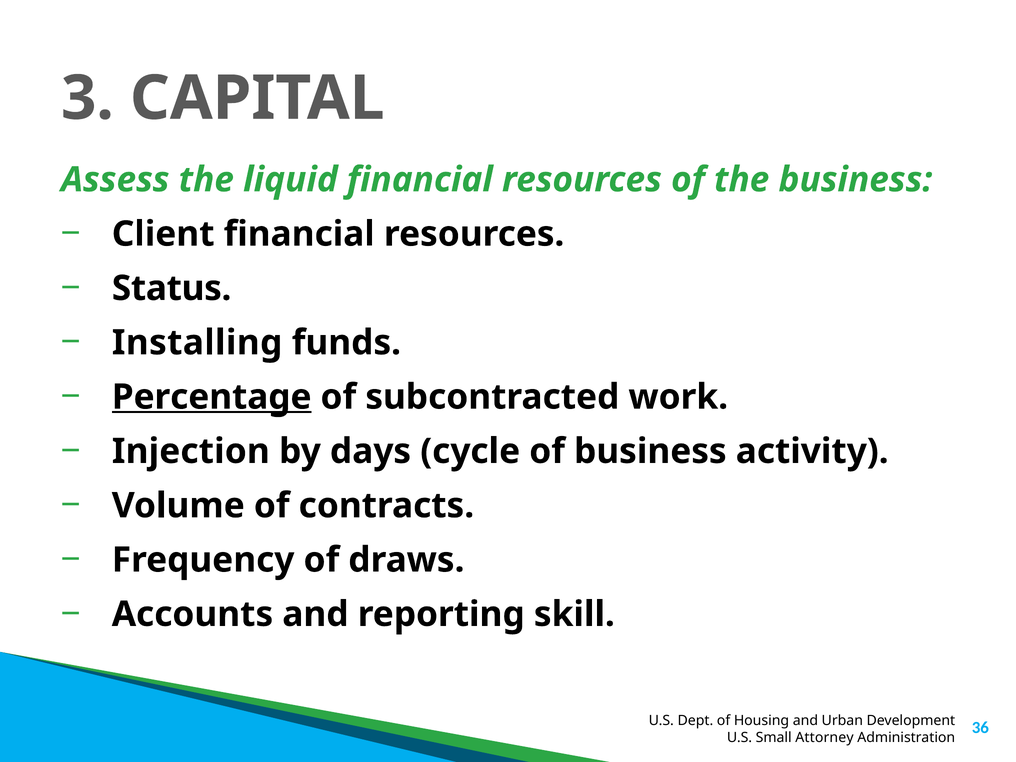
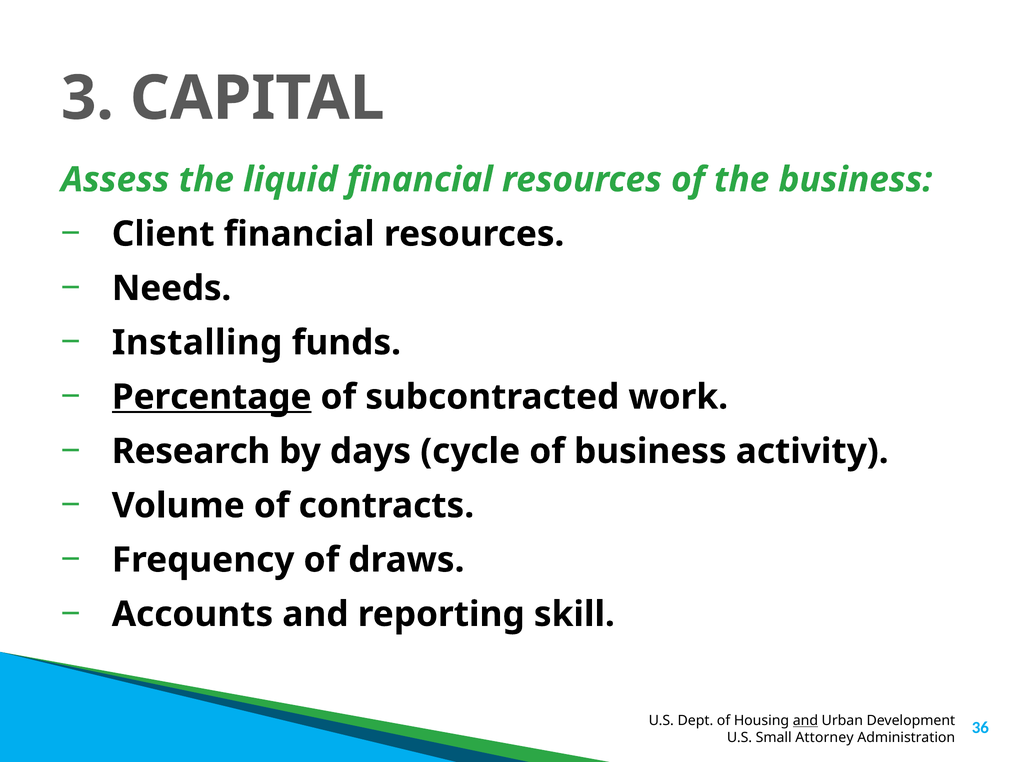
Status: Status -> Needs
Injection: Injection -> Research
and at (805, 721) underline: none -> present
